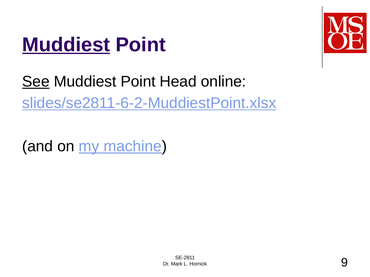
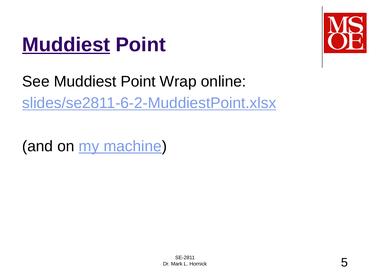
See underline: present -> none
Head: Head -> Wrap
9: 9 -> 5
